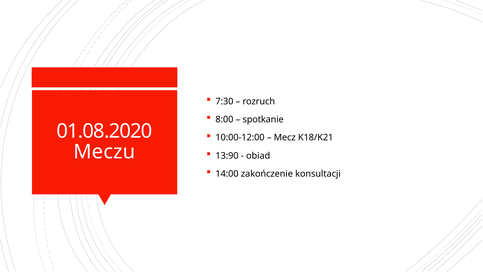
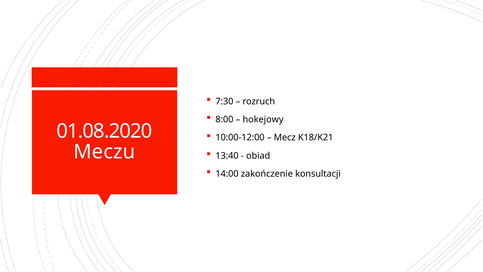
spotkanie: spotkanie -> hokejowy
13:90: 13:90 -> 13:40
